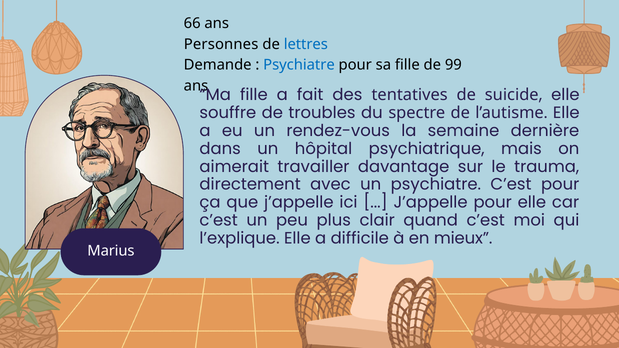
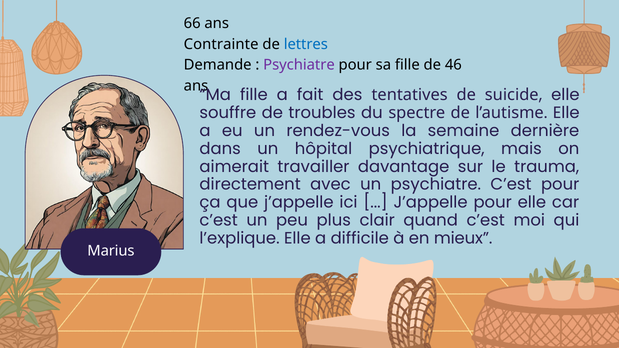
Personnes: Personnes -> Contrainte
Psychiatre at (299, 65) colour: blue -> purple
99: 99 -> 46
